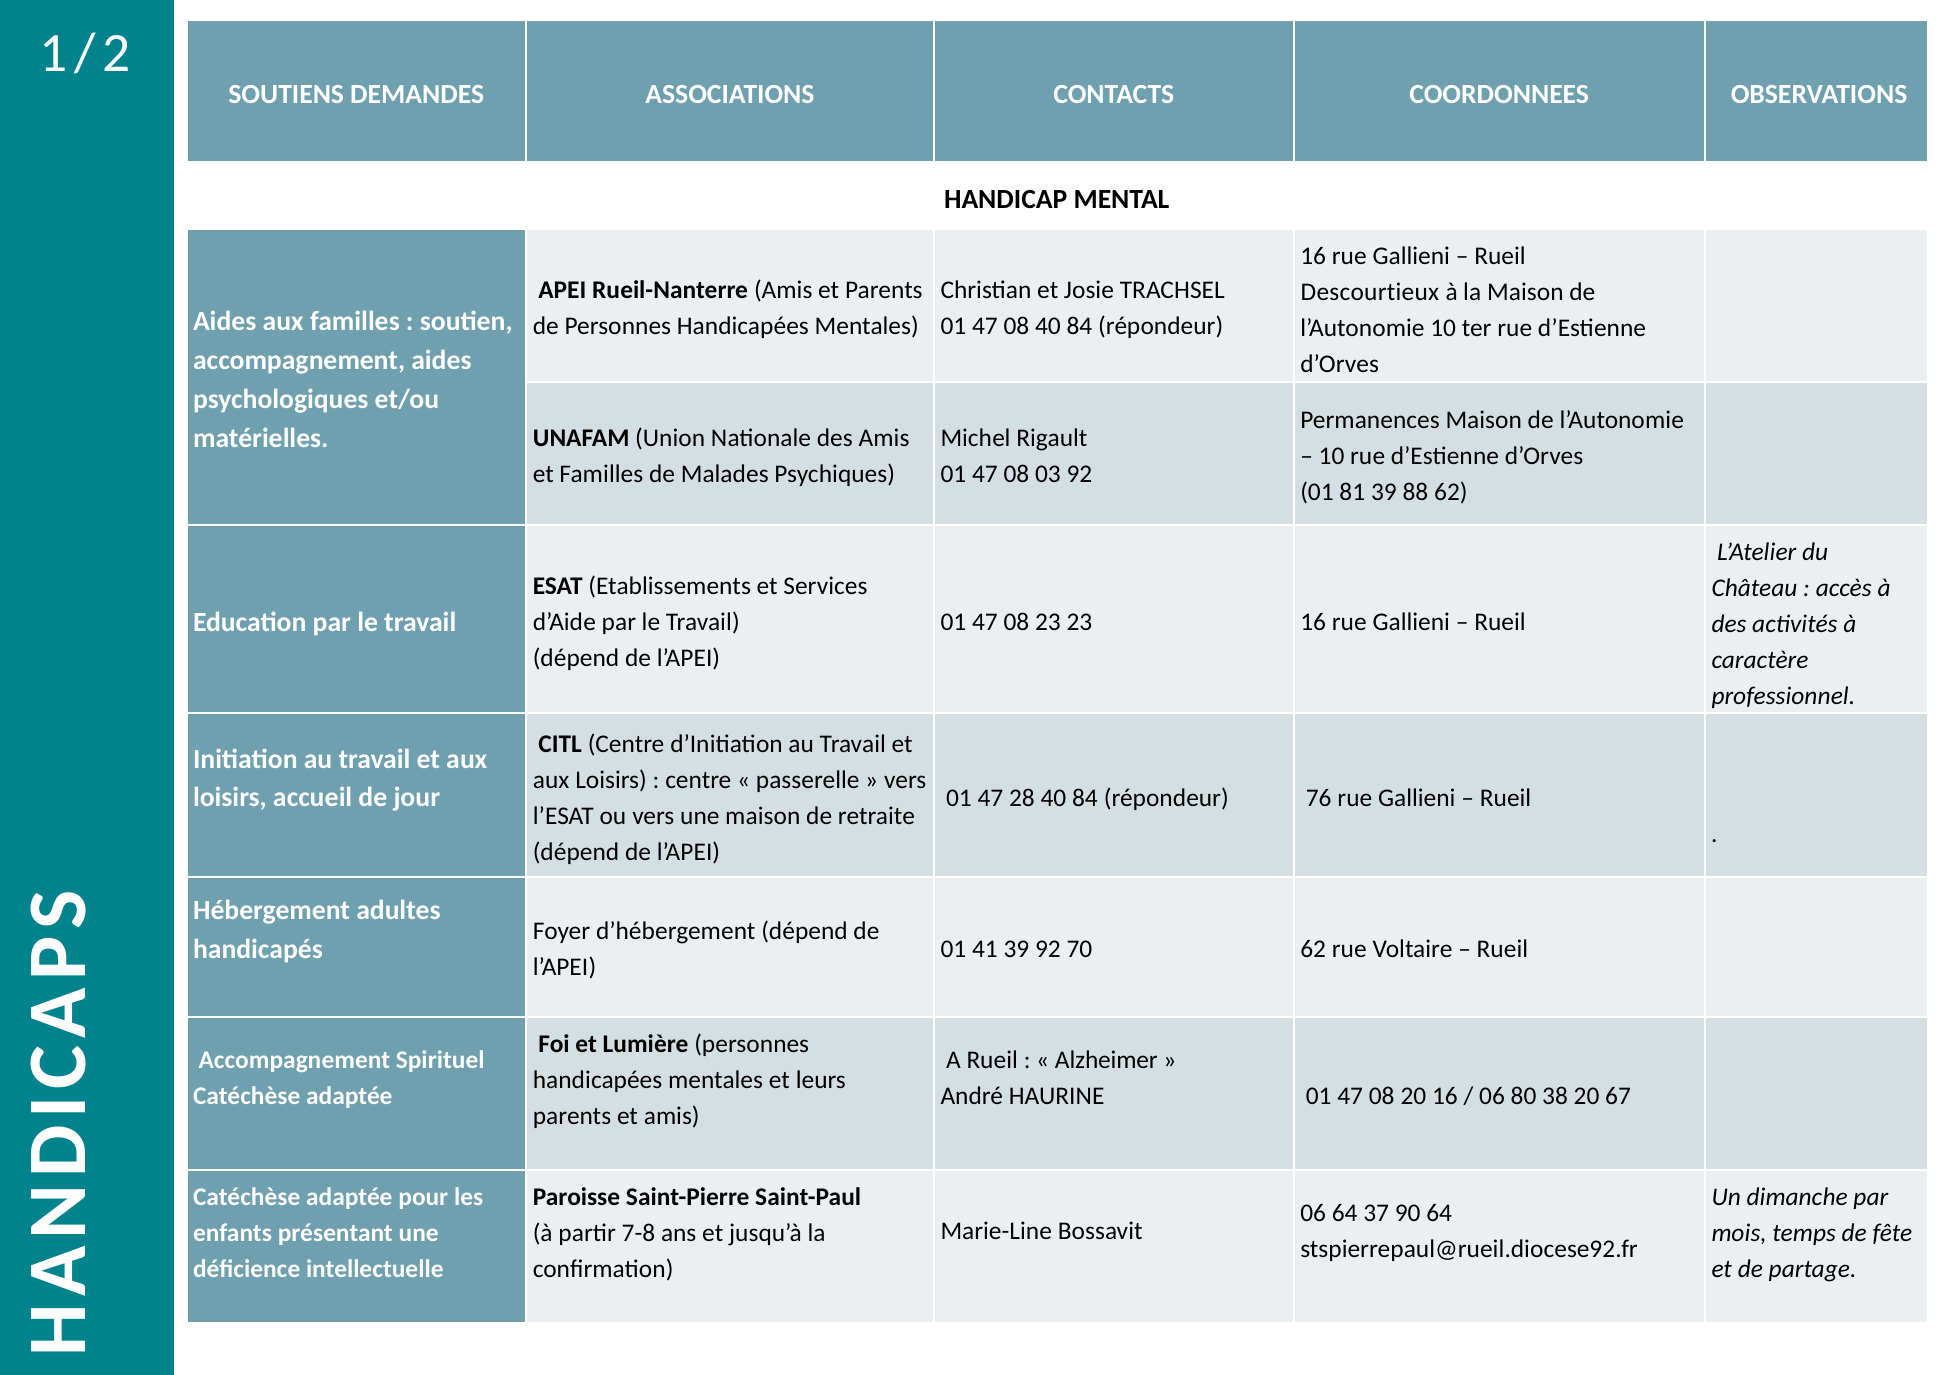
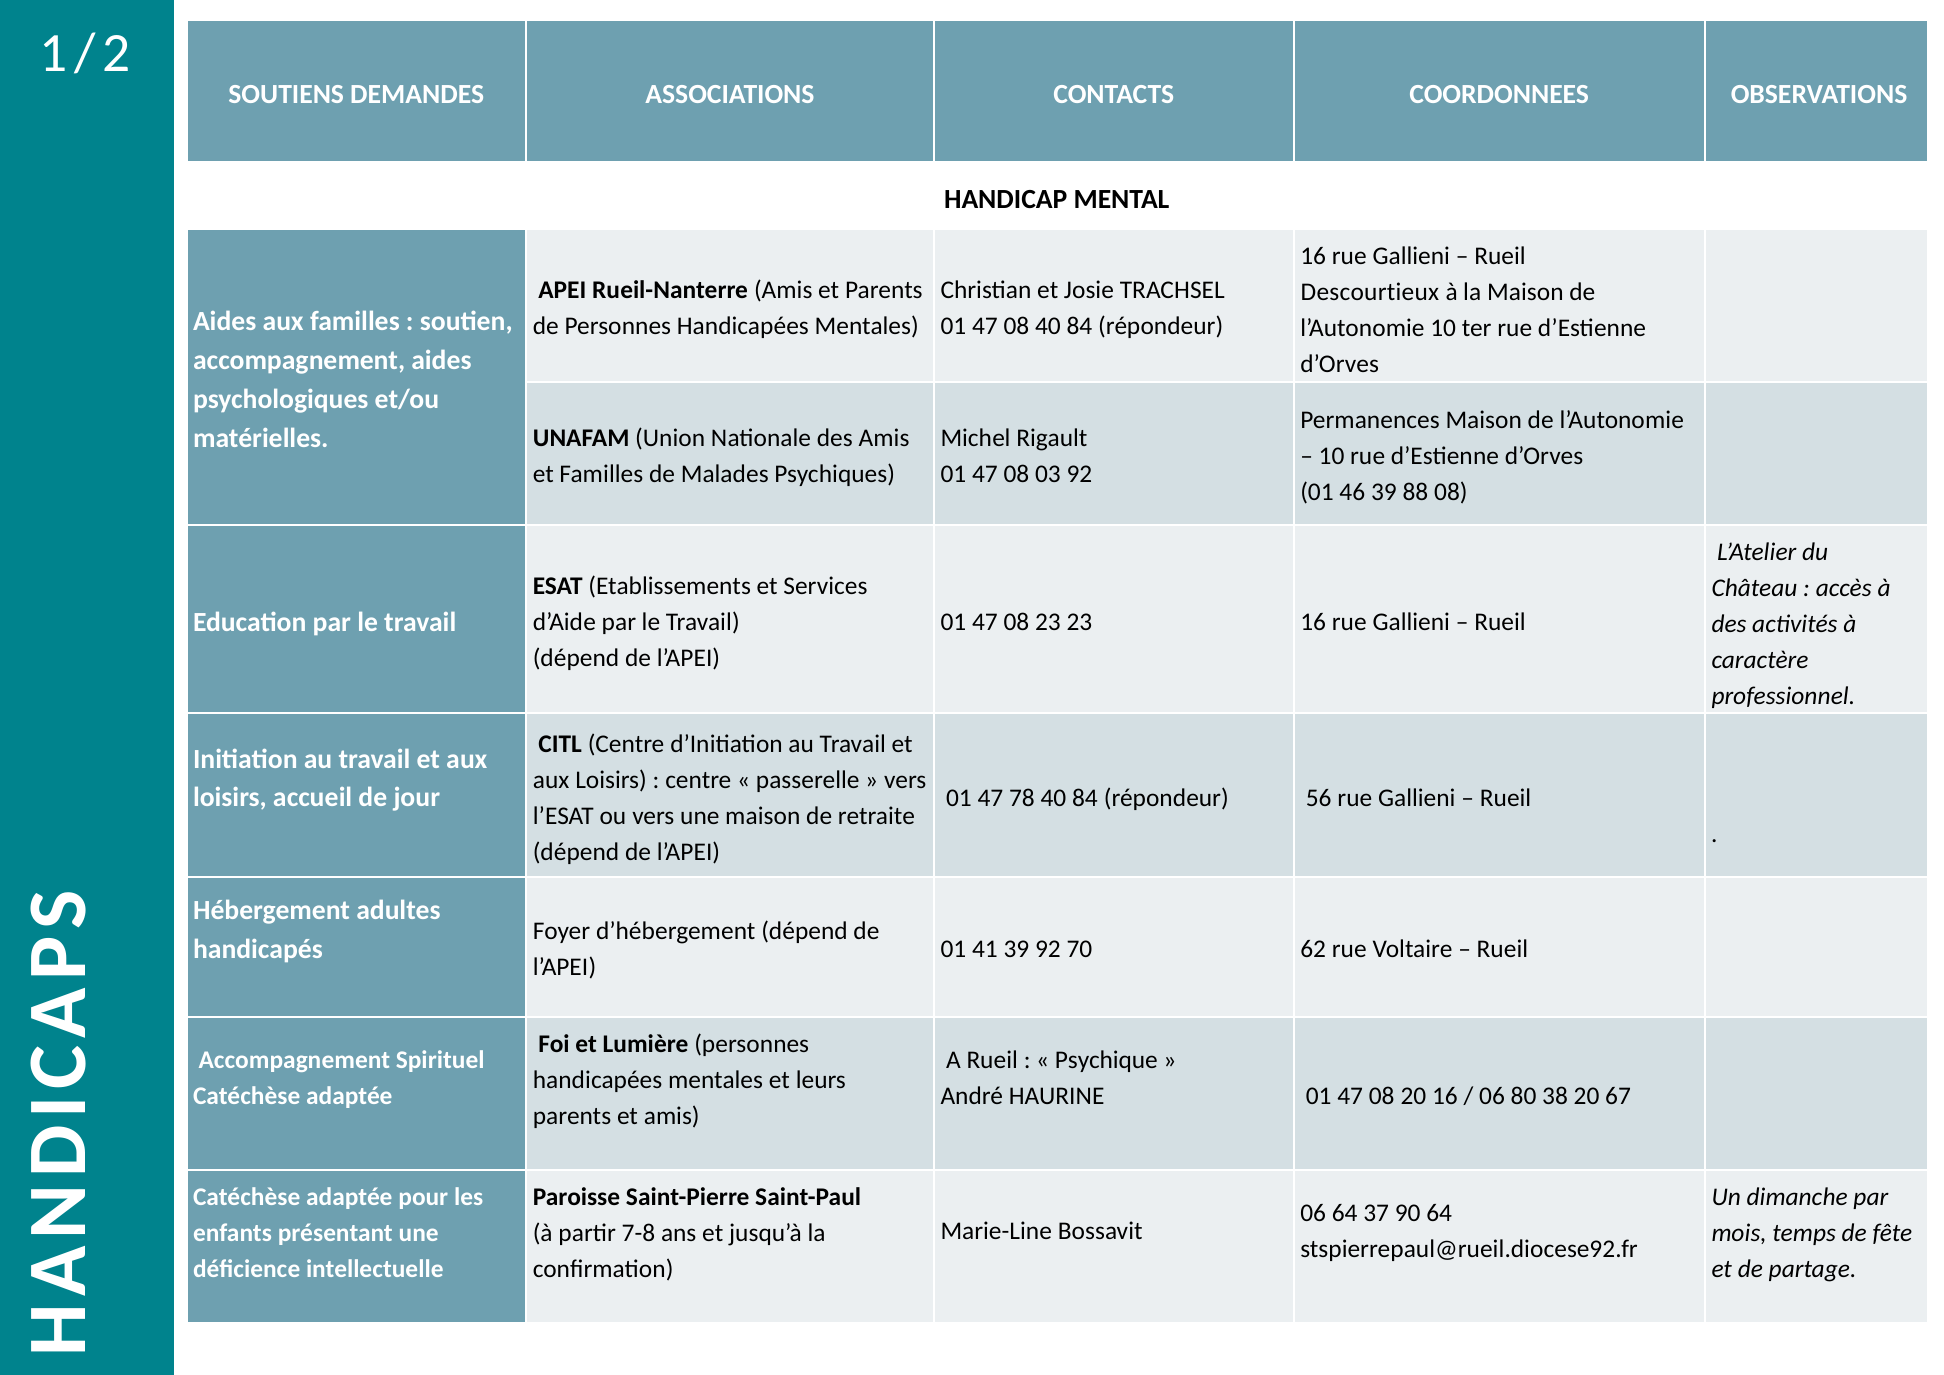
81: 81 -> 46
88 62: 62 -> 08
28: 28 -> 78
76: 76 -> 56
Alzheimer: Alzheimer -> Psychique
